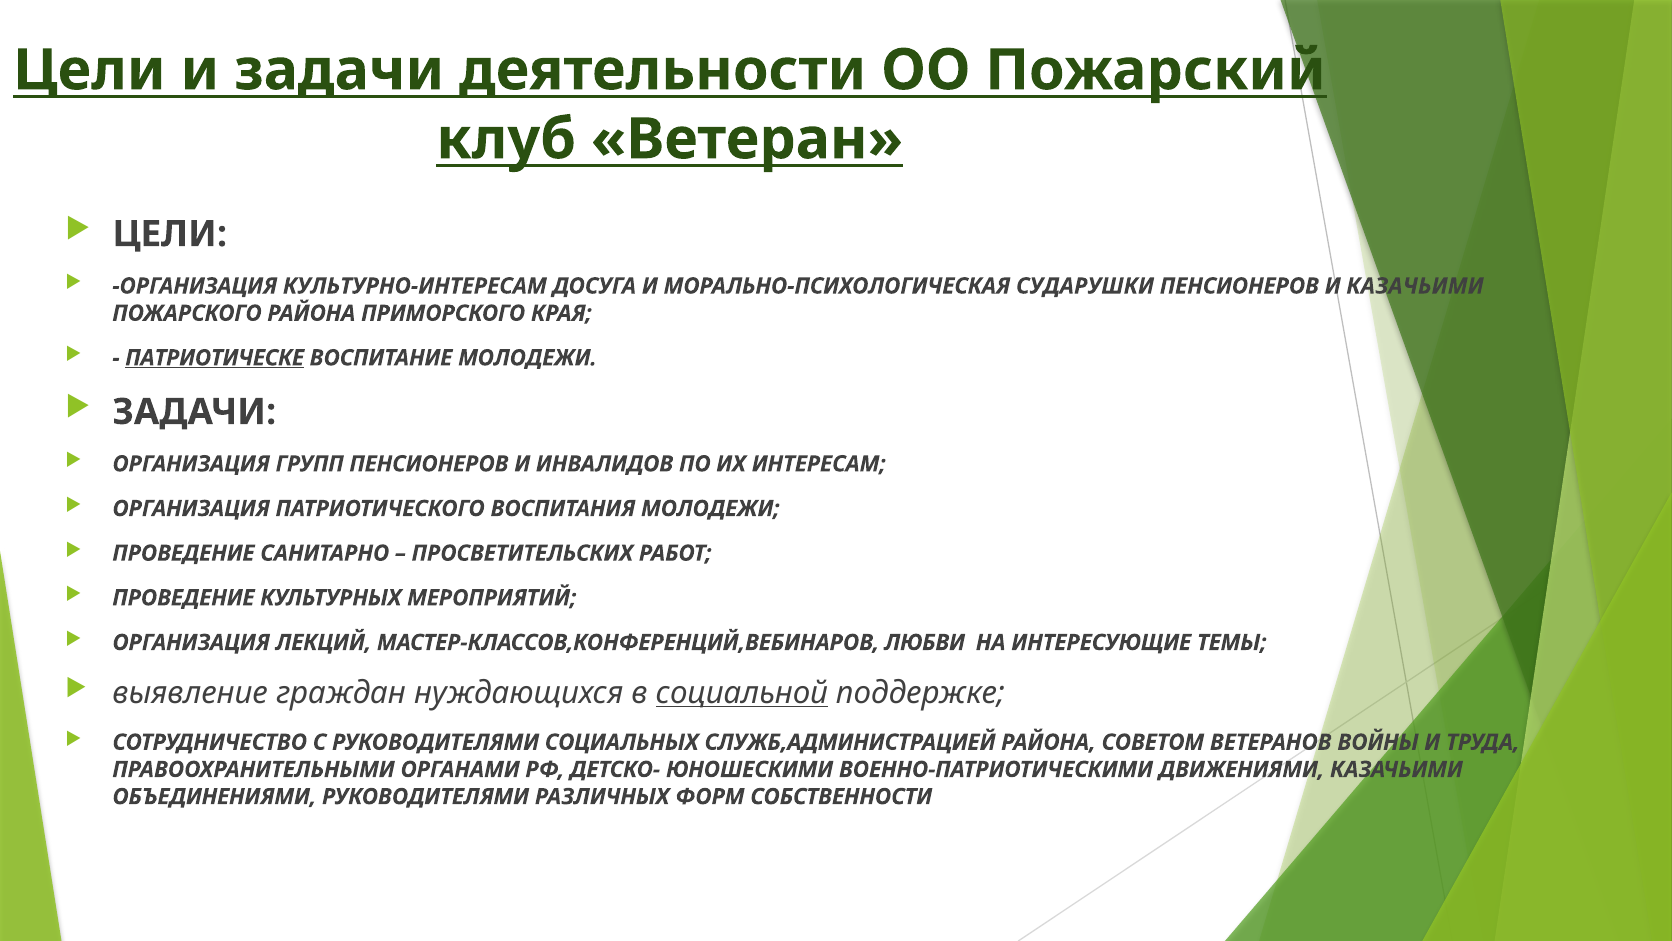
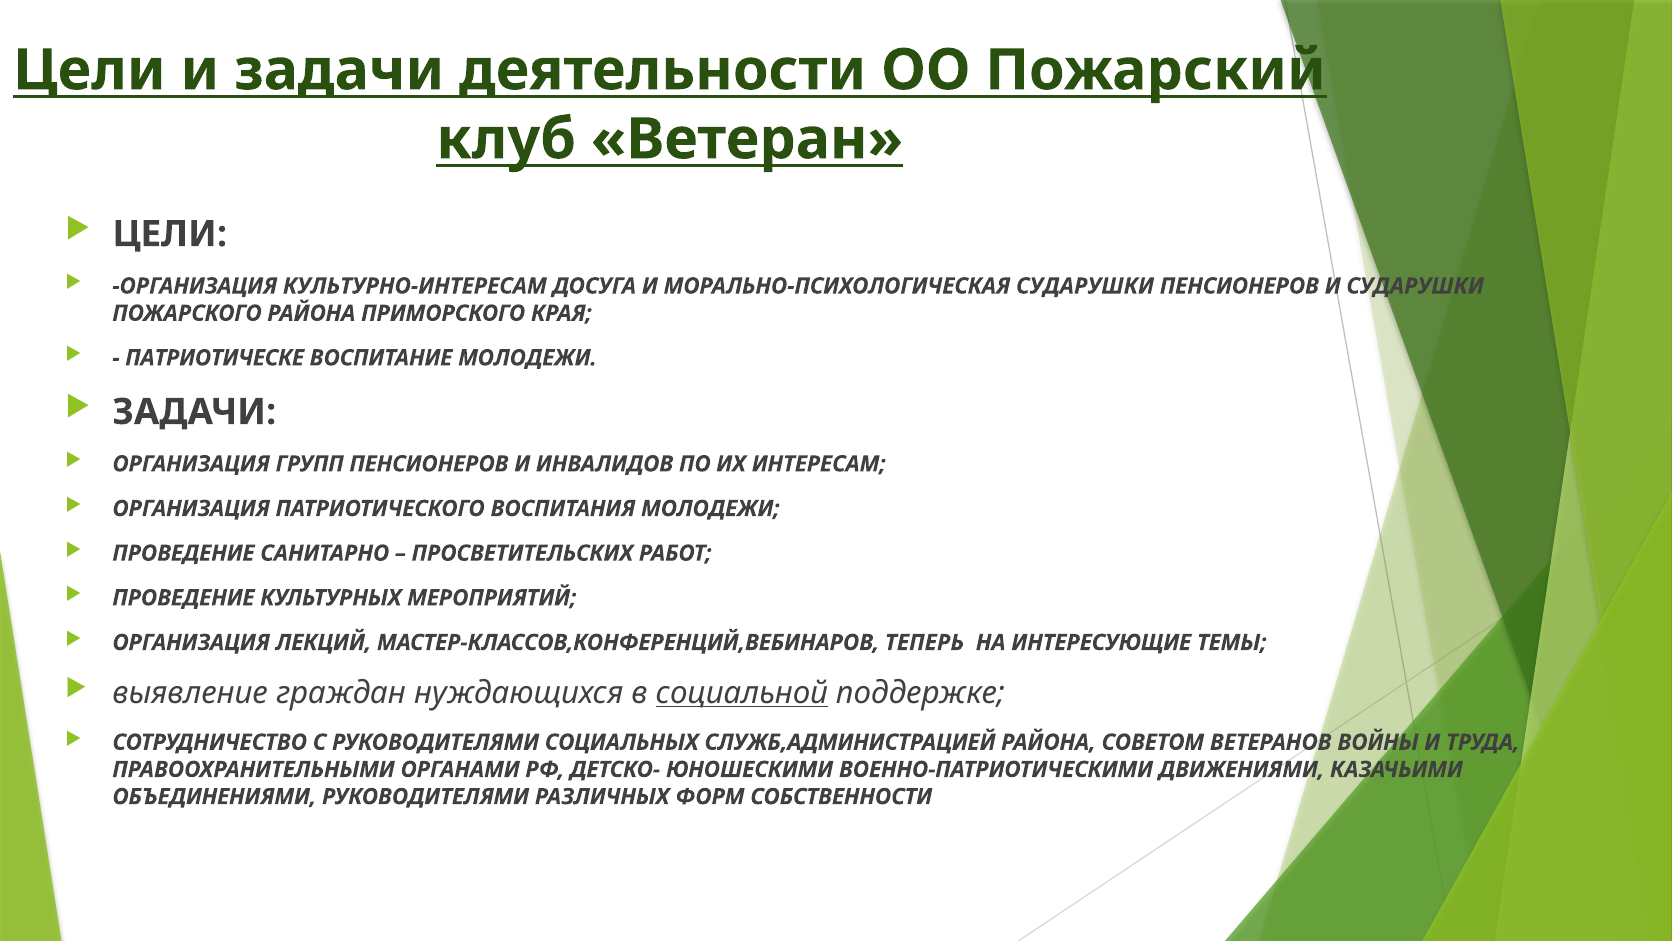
И КАЗАЧЬИМИ: КАЗАЧЬИМИ -> СУДАРУШКИ
ПАТРИОТИЧЕСКЕ underline: present -> none
ЛЮБВИ: ЛЮБВИ -> ТЕПЕРЬ
